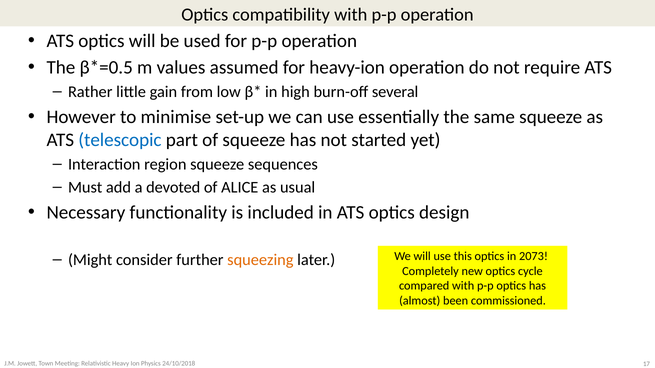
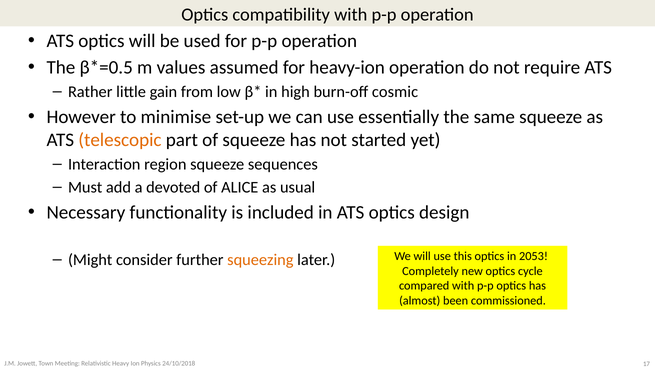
several: several -> cosmic
telescopic colour: blue -> orange
2073: 2073 -> 2053
